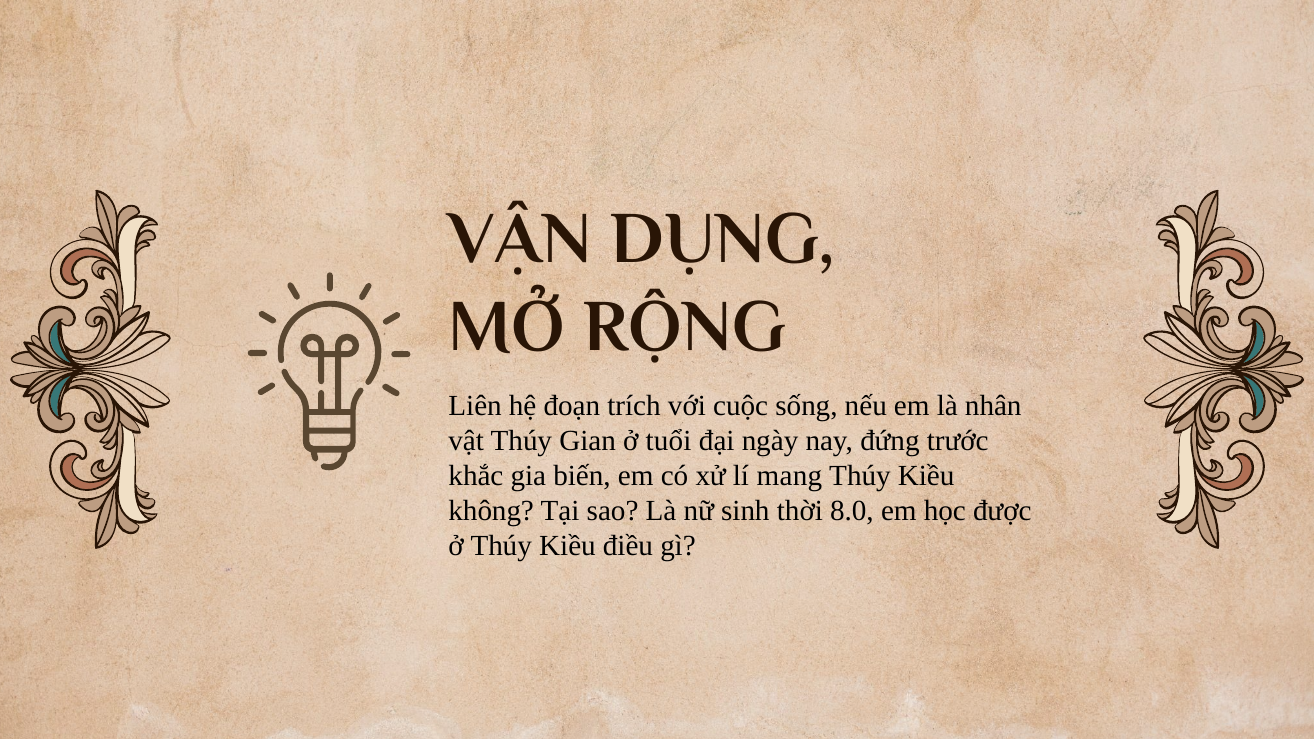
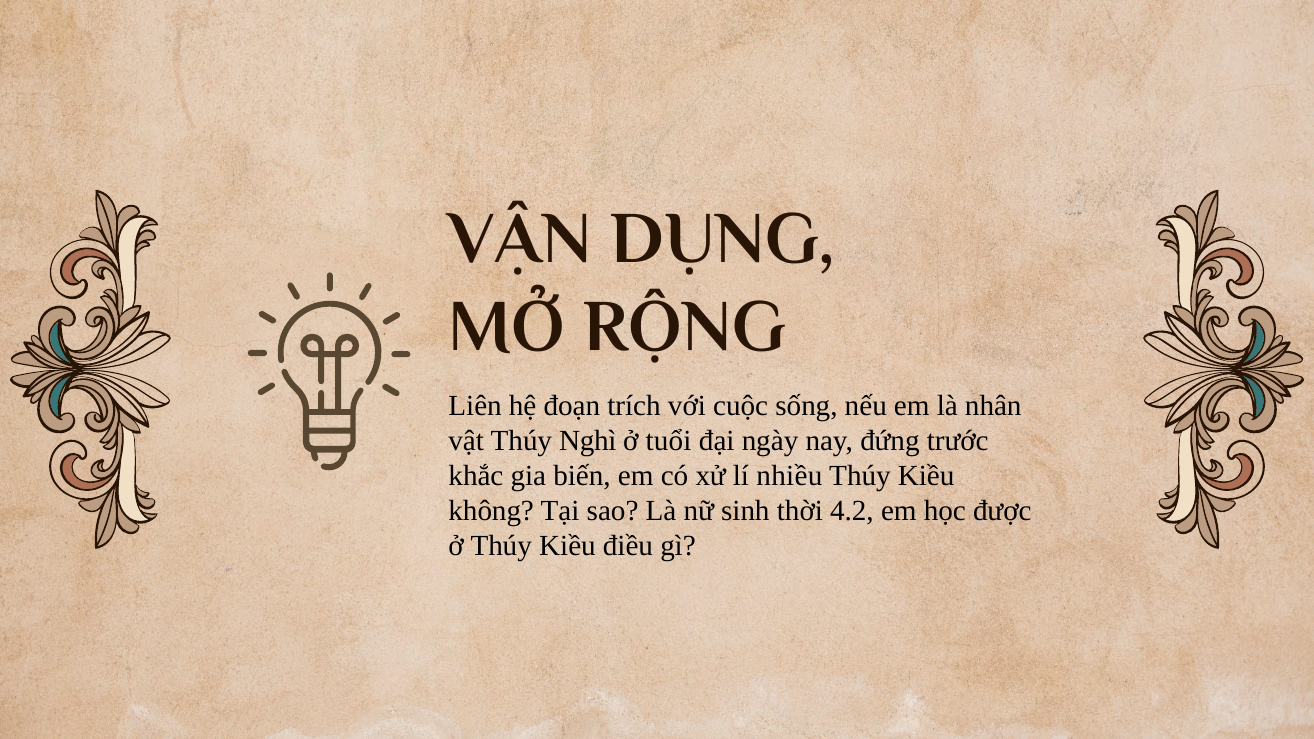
Gian: Gian -> Nghì
mang: mang -> nhiều
8.0: 8.0 -> 4.2
